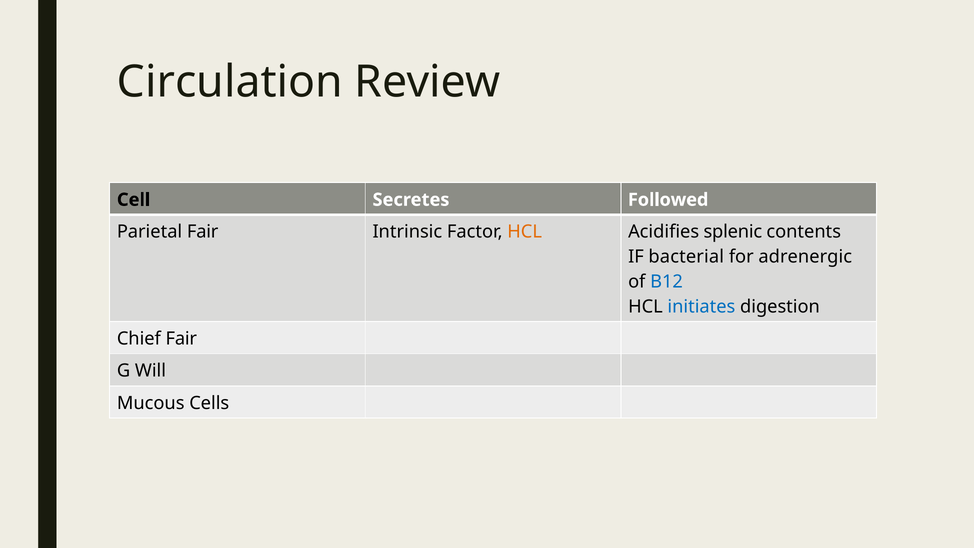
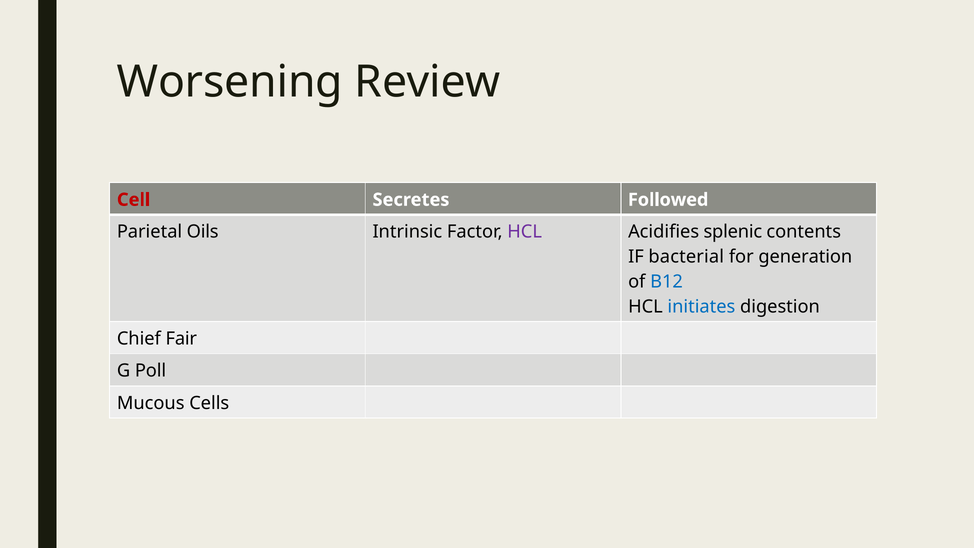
Circulation: Circulation -> Worsening
Cell colour: black -> red
Parietal Fair: Fair -> Oils
HCL at (525, 232) colour: orange -> purple
adrenergic: adrenergic -> generation
Will: Will -> Poll
